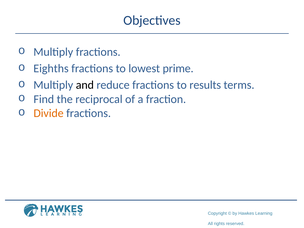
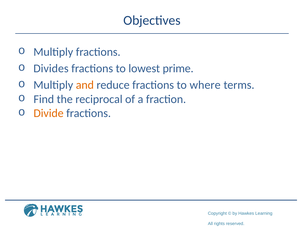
Eighths: Eighths -> Divides
and colour: black -> orange
results: results -> where
